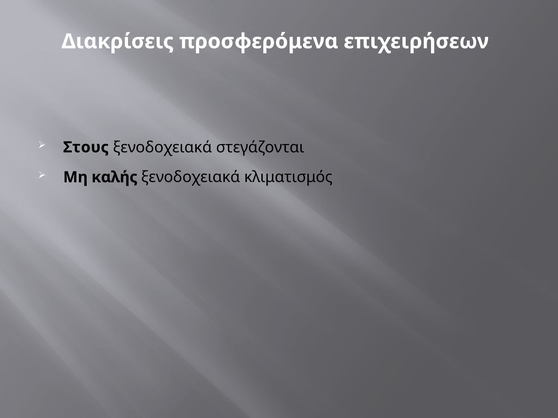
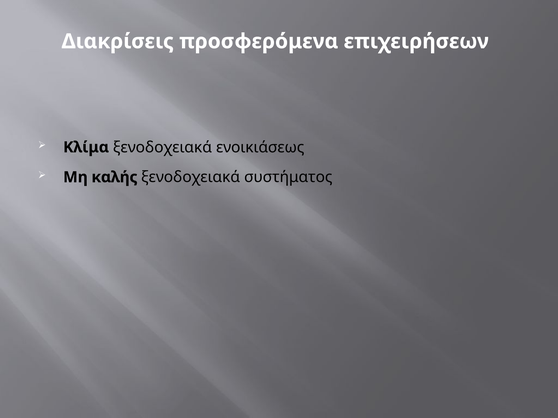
Στους: Στους -> Κλίμα
στεγάζονται: στεγάζονται -> ενοικιάσεως
κλιματισμός: κλιματισμός -> συστήματος
